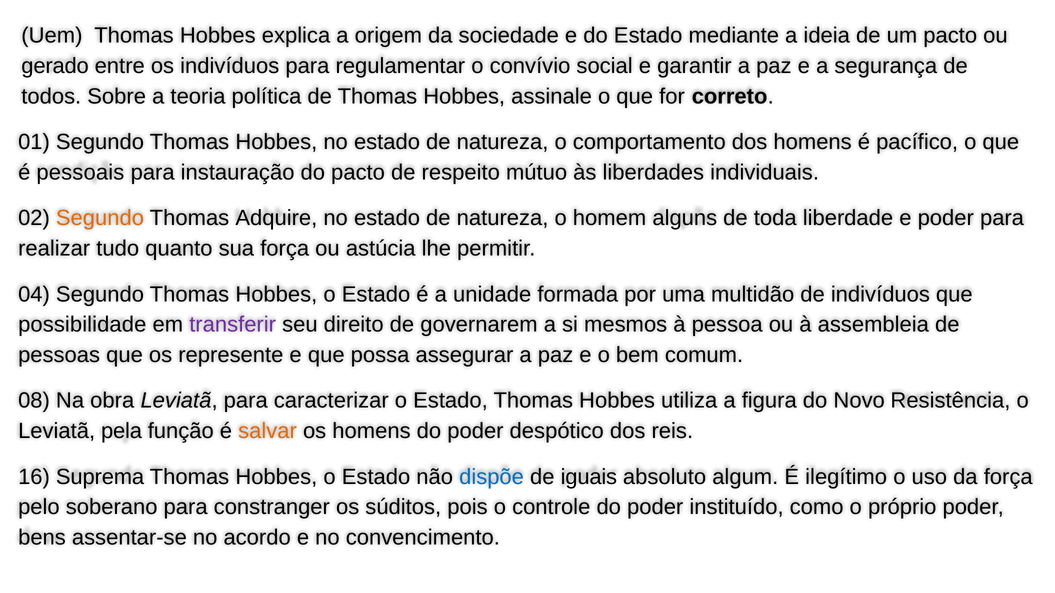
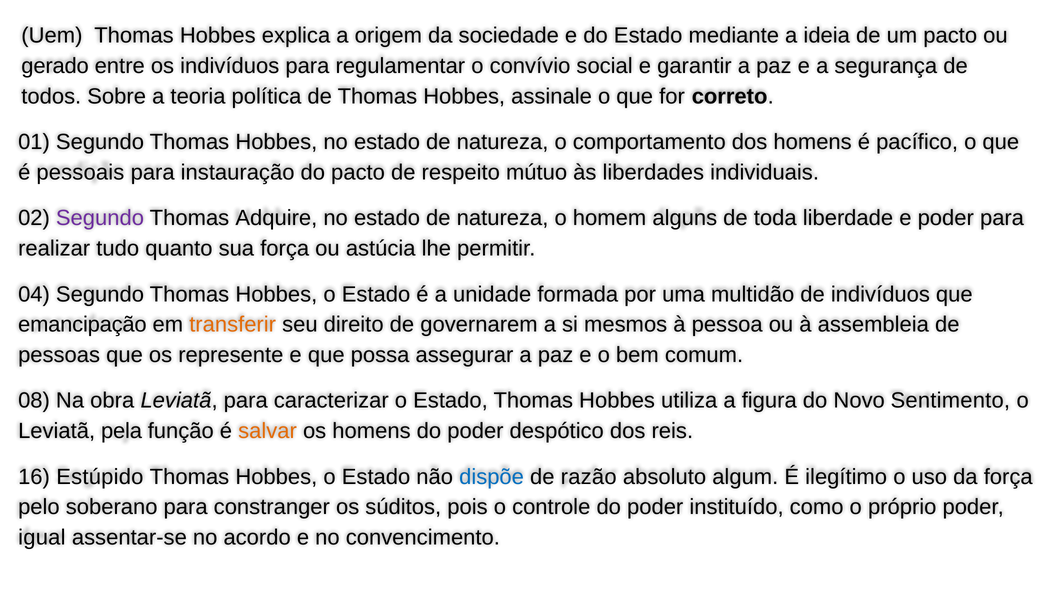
Segundo at (100, 218) colour: orange -> purple
possibilidade: possibilidade -> emancipação
transferir colour: purple -> orange
Resistência: Resistência -> Sentimento
Suprema: Suprema -> Estúpido
iguais: iguais -> razão
bens: bens -> igual
